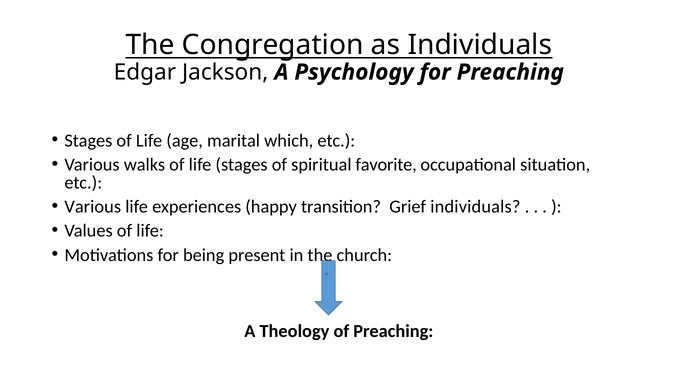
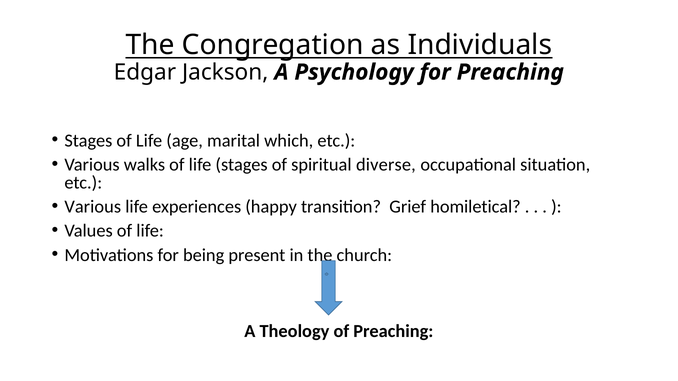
favorite: favorite -> diverse
Grief individuals: individuals -> homiletical
